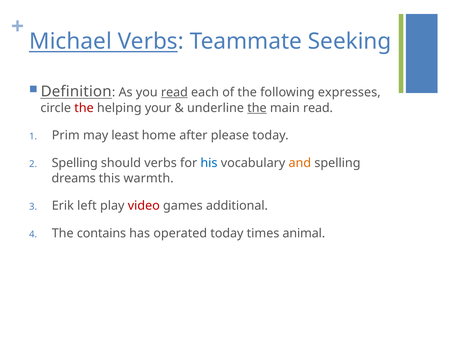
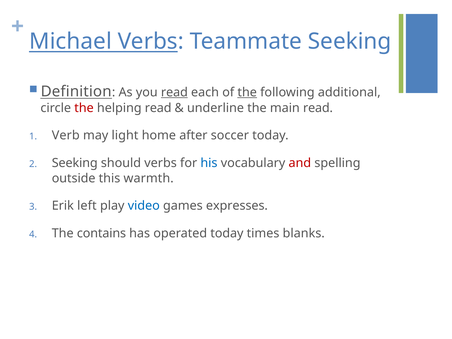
the at (247, 92) underline: none -> present
expresses: expresses -> additional
helping your: your -> read
the at (257, 108) underline: present -> none
Prim: Prim -> Verb
least: least -> light
please: please -> soccer
Spelling at (75, 163): Spelling -> Seeking
and colour: orange -> red
dreams: dreams -> outside
video colour: red -> blue
additional: additional -> expresses
animal: animal -> blanks
